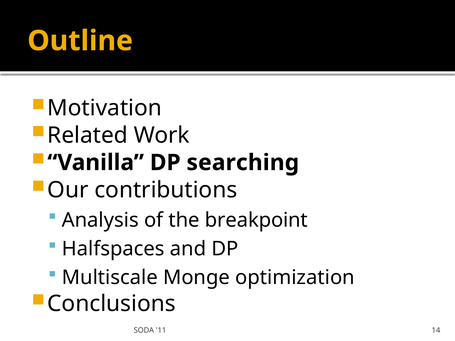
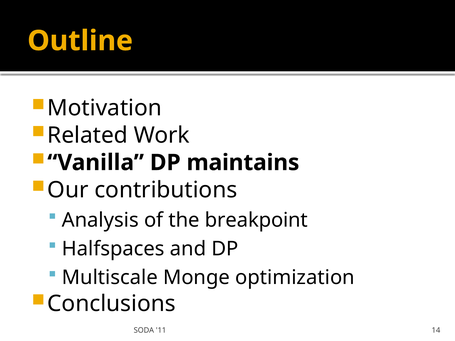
searching: searching -> maintains
